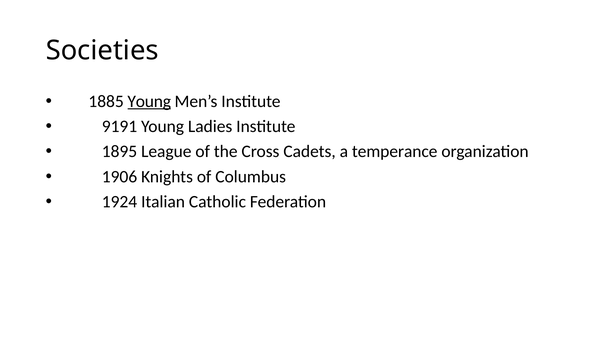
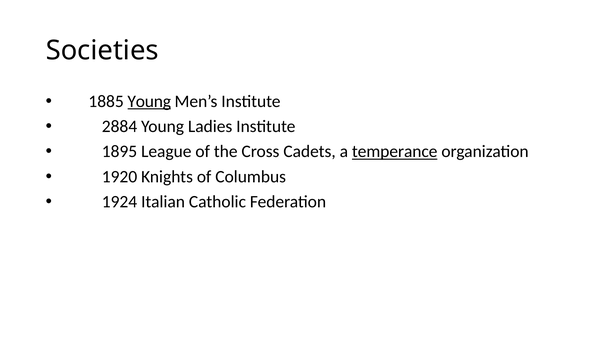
9191: 9191 -> 2884
temperance underline: none -> present
1906: 1906 -> 1920
